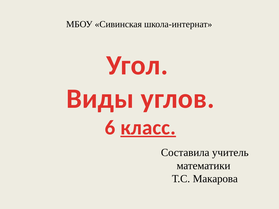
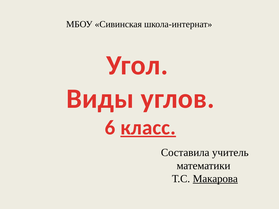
Макарова underline: none -> present
